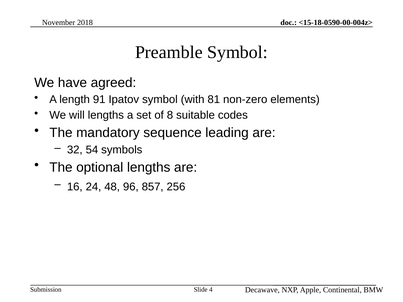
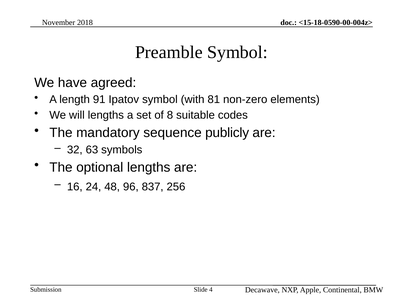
leading: leading -> publicly
54: 54 -> 63
857: 857 -> 837
